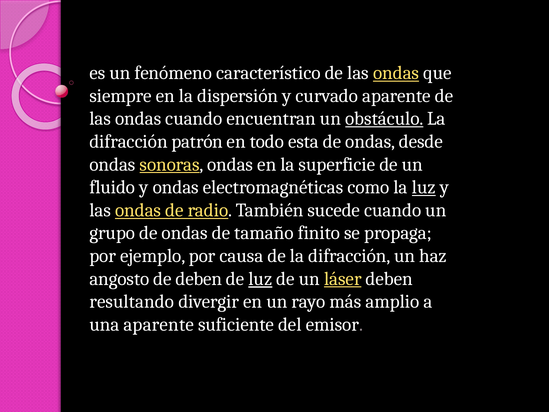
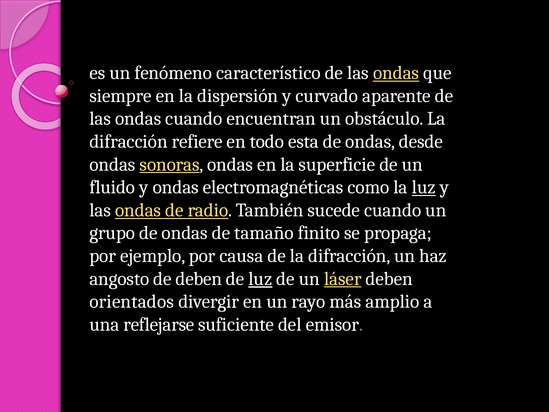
obstáculo underline: present -> none
patrón: patrón -> refiere
resultando: resultando -> orientados
una aparente: aparente -> reflejarse
